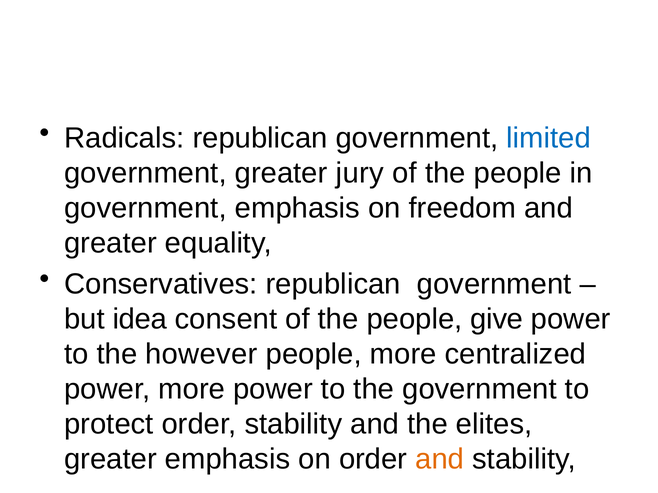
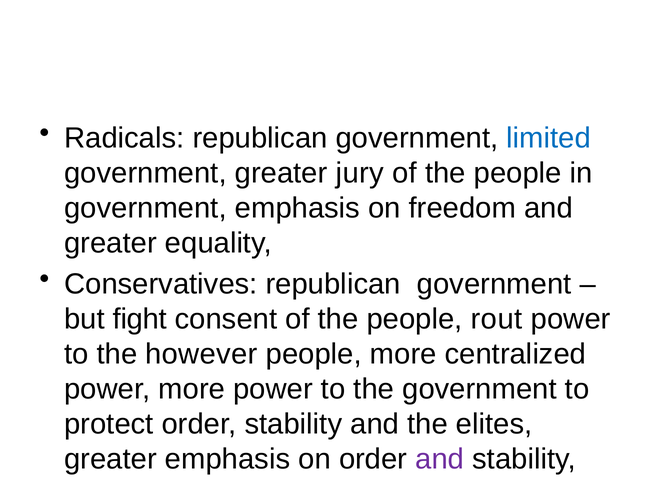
idea: idea -> fight
give: give -> rout
and at (440, 460) colour: orange -> purple
